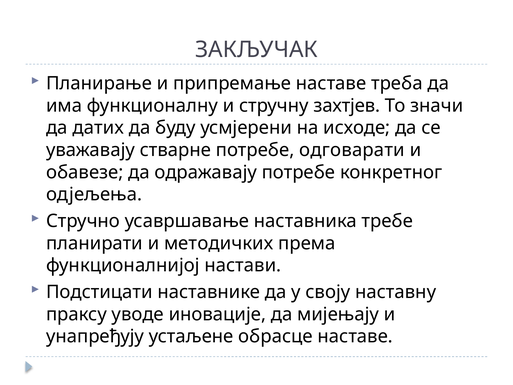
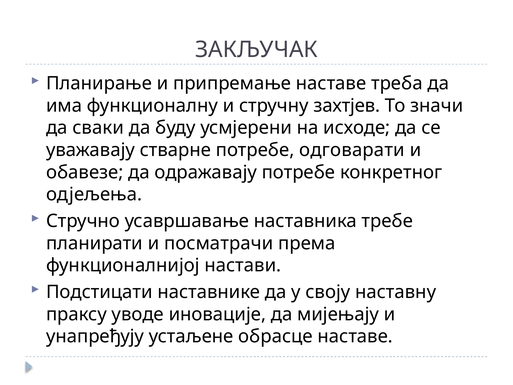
датих: датих -> сваки
методичких: методичких -> посматрачи
